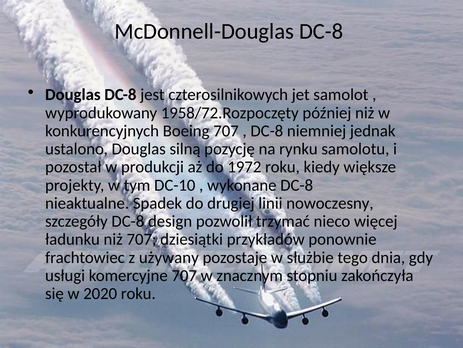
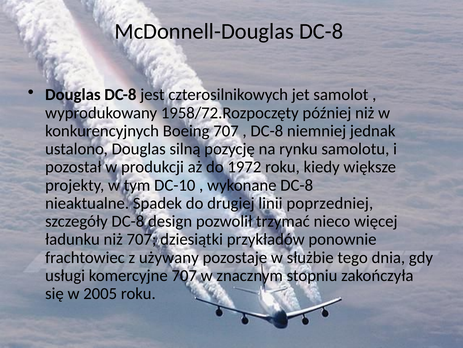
nowoczesny: nowoczesny -> poprzedniej
2020: 2020 -> 2005
